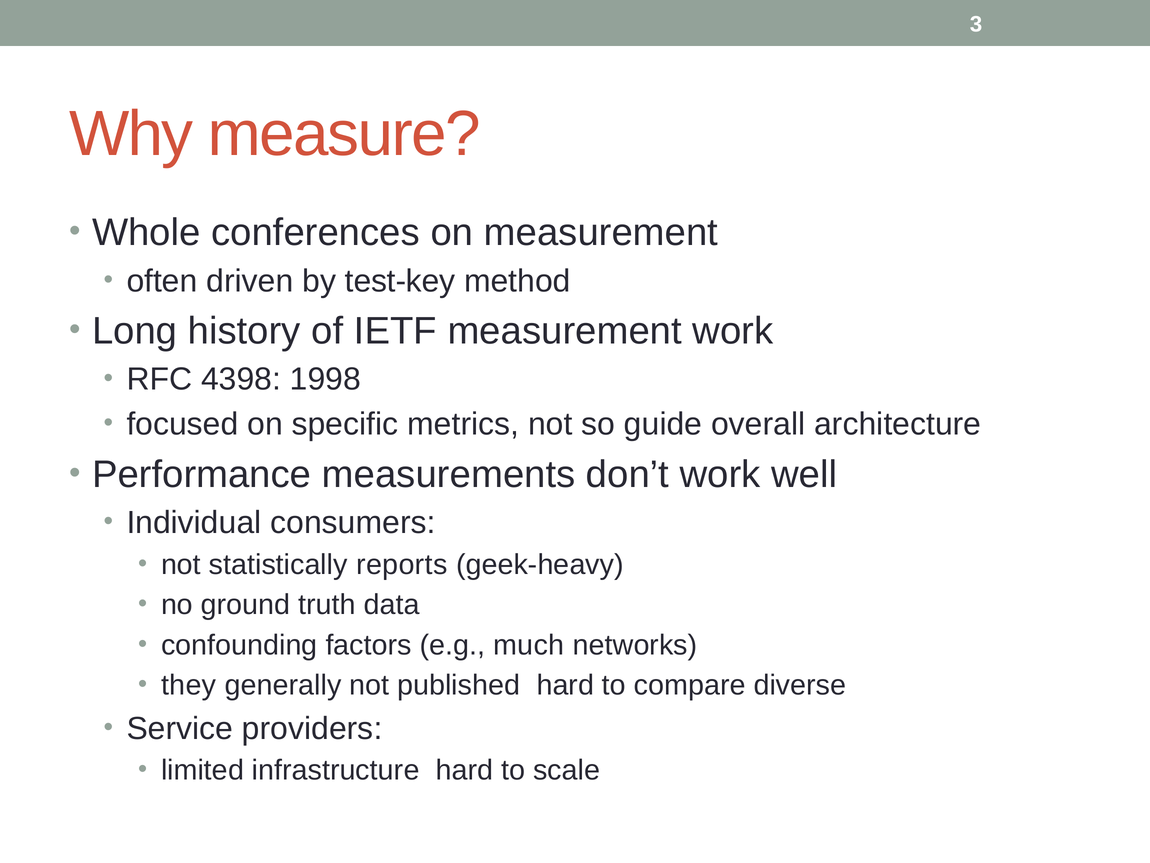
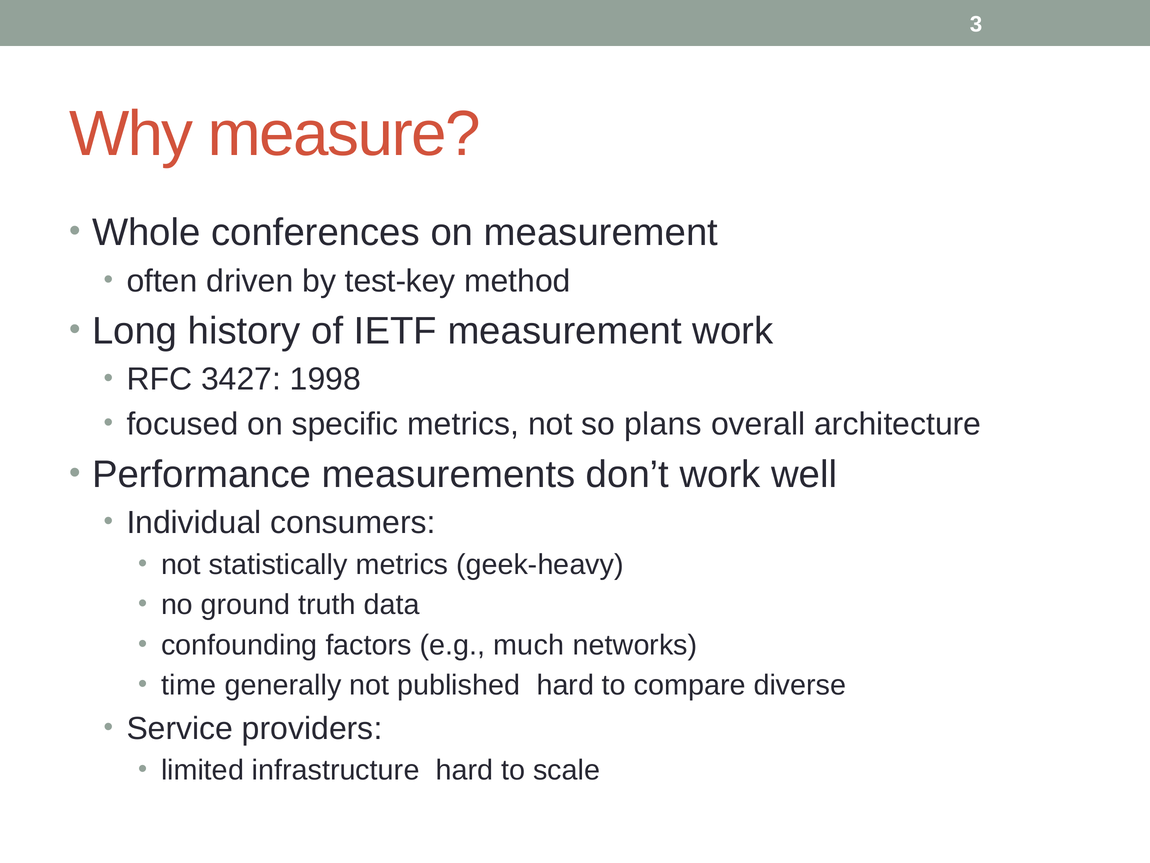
4398: 4398 -> 3427
guide: guide -> plans
statistically reports: reports -> metrics
they: they -> time
